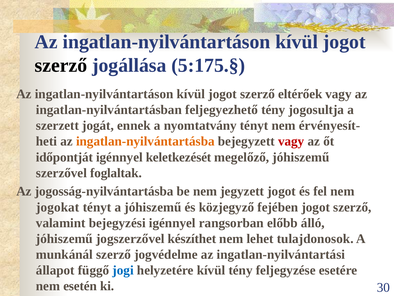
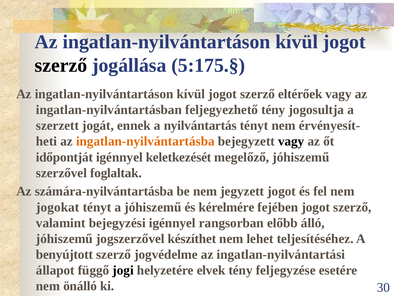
nyomtatvány: nyomtatvány -> nyilvántartás
vagy at (291, 141) colour: red -> black
jogosság-nyilvántartásba: jogosság-nyilvántartásba -> számára-nyilvántartásba
közjegyző: közjegyző -> kérelmére
tulajdonosok: tulajdonosok -> teljesítéséhez
munkánál: munkánál -> benyújtott
jogi colour: blue -> black
helyzetére kívül: kívül -> elvek
esetén: esetén -> önálló
